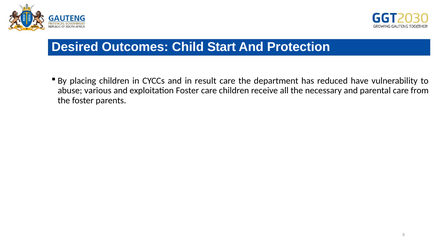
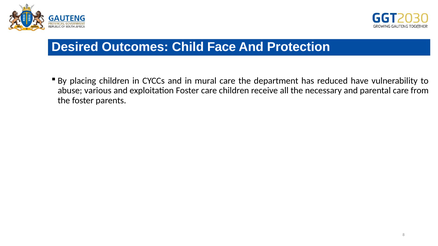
Start: Start -> Face
result: result -> mural
